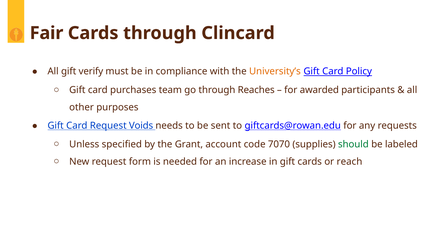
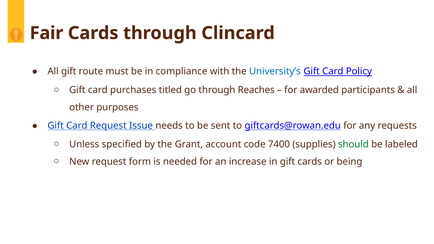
verify: verify -> route
University’s colour: orange -> blue
team: team -> titled
Voids: Voids -> Issue
7070: 7070 -> 7400
reach: reach -> being
